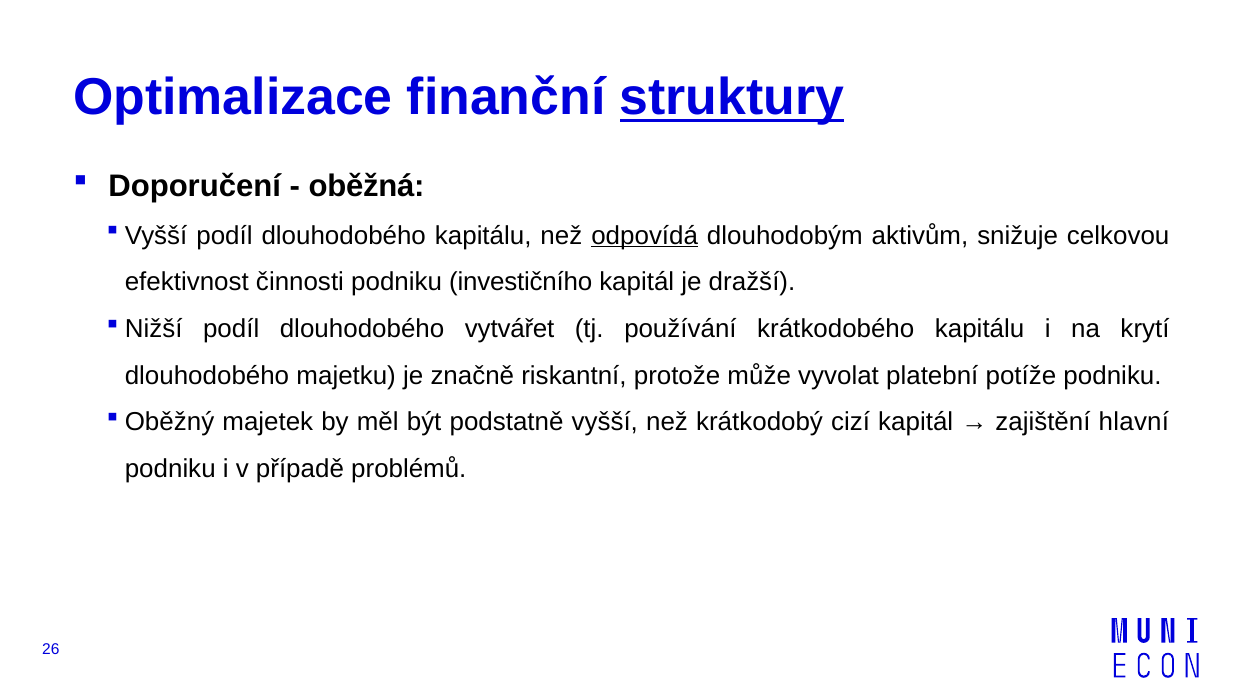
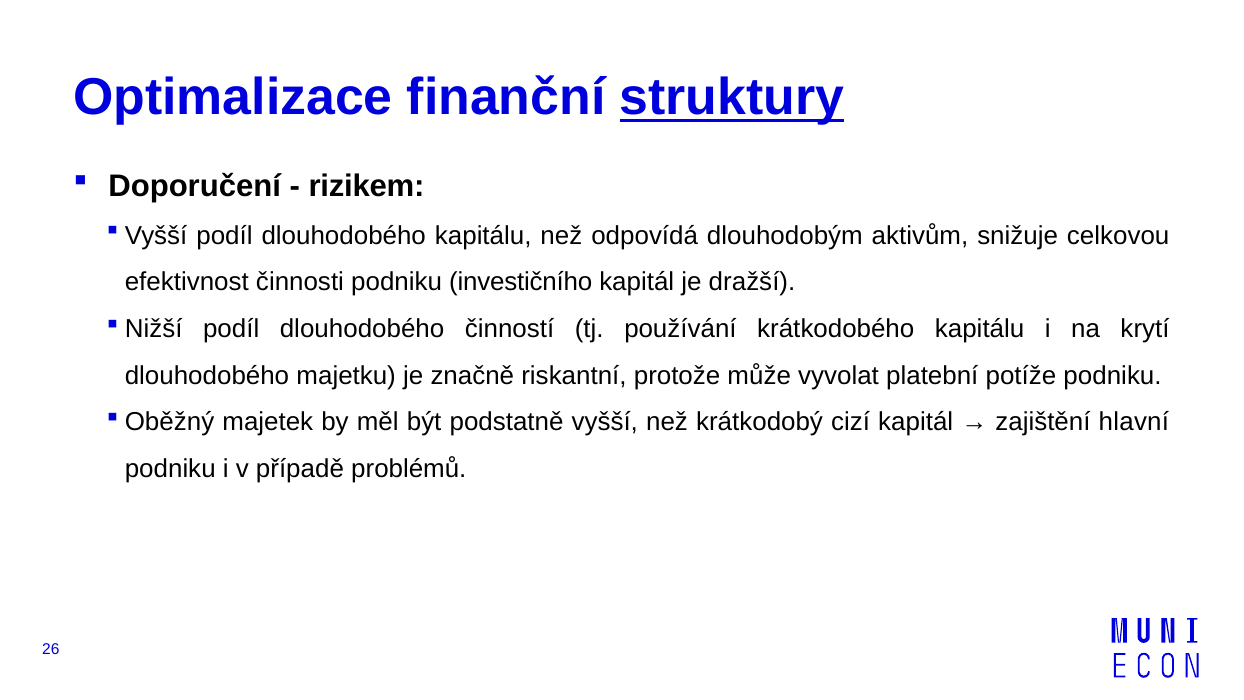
oběžná: oběžná -> rizikem
odpovídá underline: present -> none
vytvářet: vytvářet -> činností
